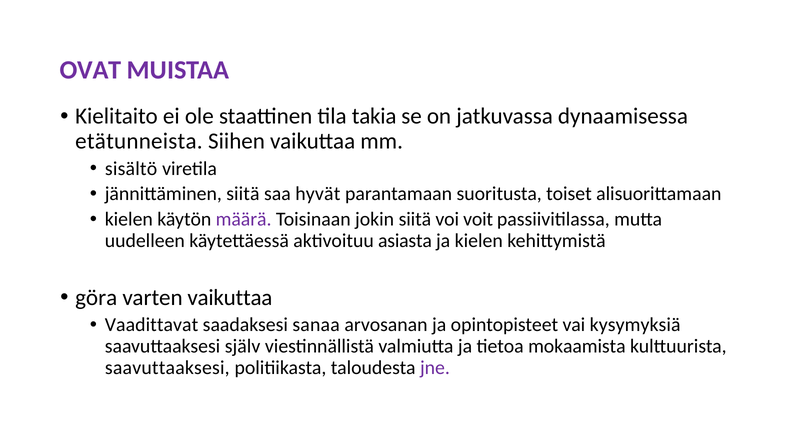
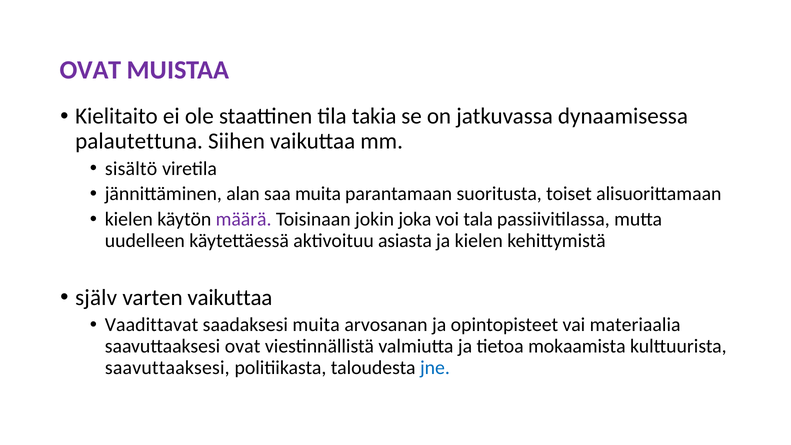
etätunneista: etätunneista -> palautettuna
siitä at (243, 194): siitä -> alan
saa hyvät: hyvät -> muita
jokin siitä: siitä -> joka
voit: voit -> tala
göra: göra -> själv
saadaksesi sanaa: sanaa -> muita
kysymyksiä: kysymyksiä -> materiaalia
saavuttaaksesi själv: själv -> ovat
jne colour: purple -> blue
